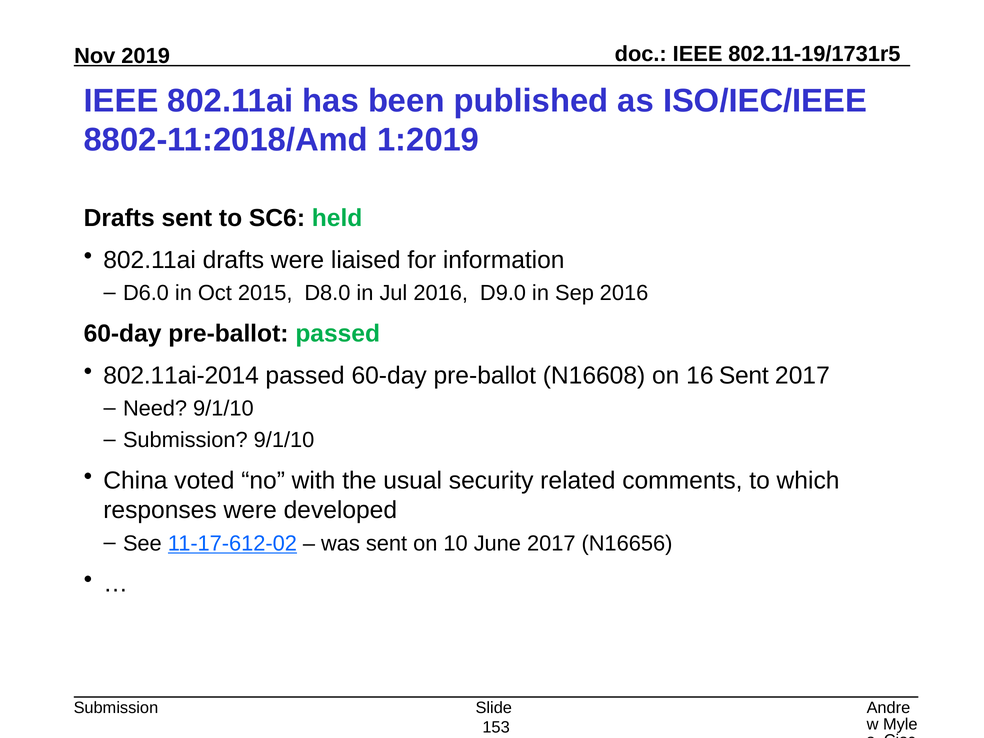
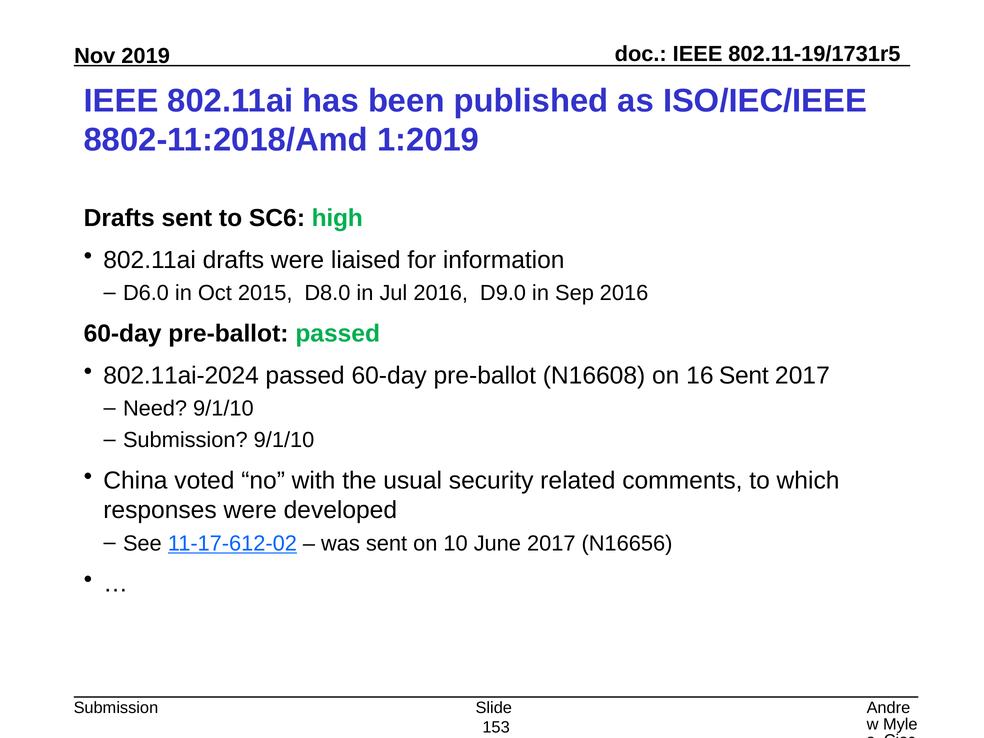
held: held -> high
802.11ai-2014: 802.11ai-2014 -> 802.11ai-2024
